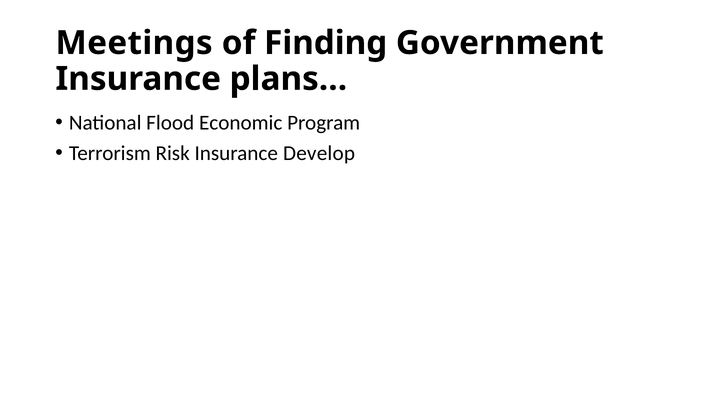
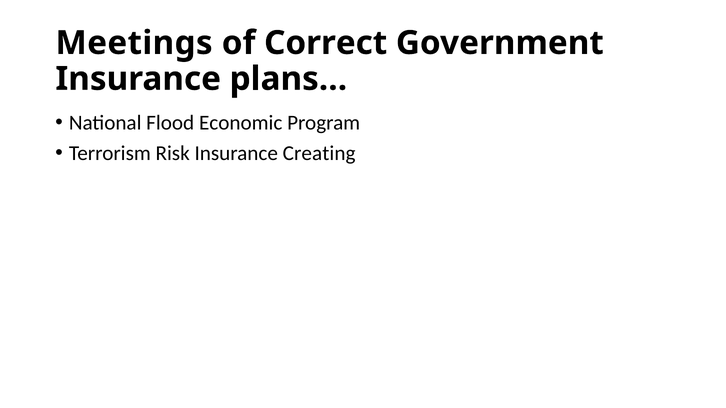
Finding: Finding -> Correct
Develop: Develop -> Creating
